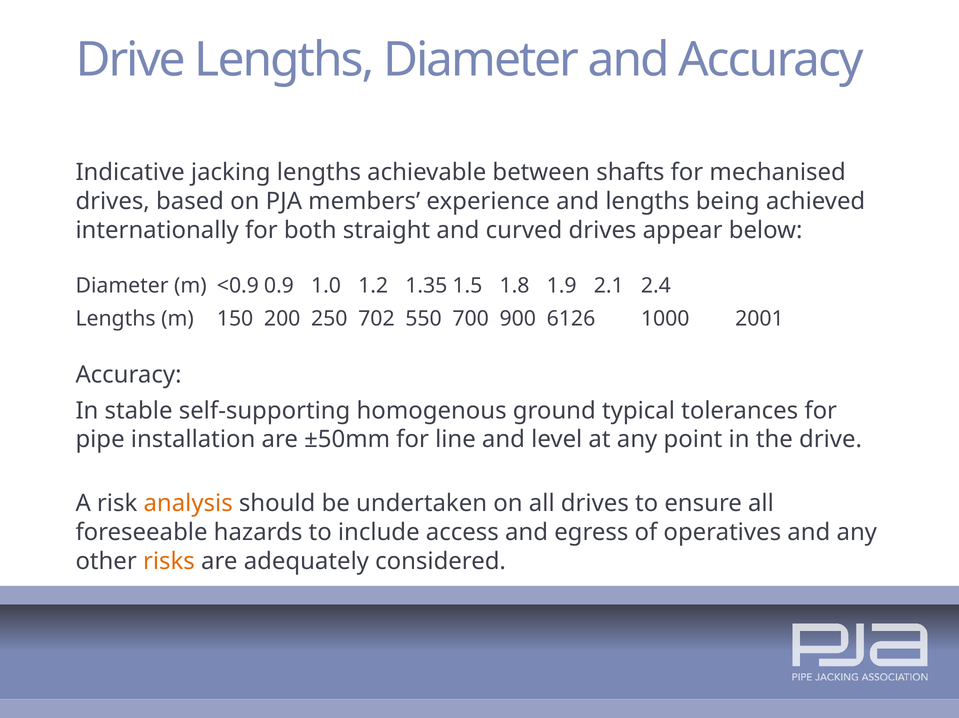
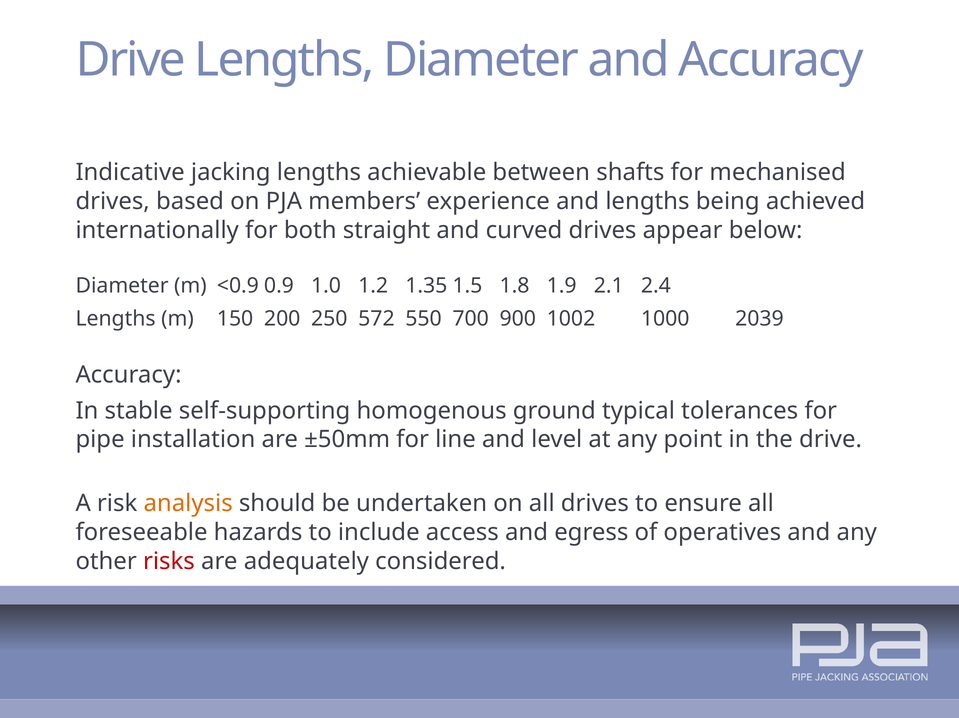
702: 702 -> 572
6126: 6126 -> 1002
2001: 2001 -> 2039
risks colour: orange -> red
